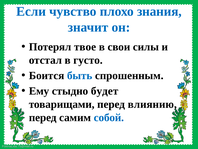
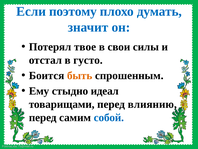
чувство: чувство -> поэтому
знания: знания -> думать
быть colour: blue -> orange
будет: будет -> идеал
